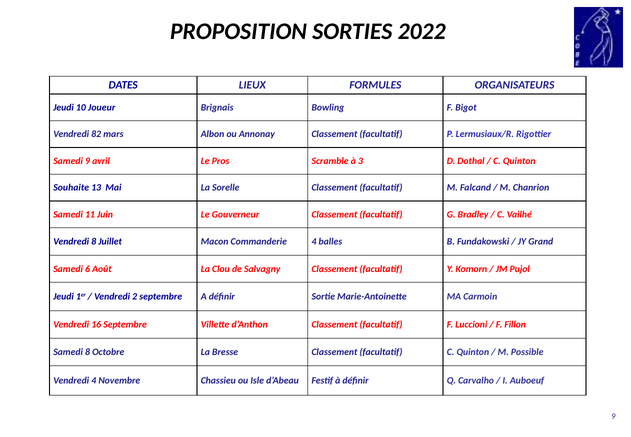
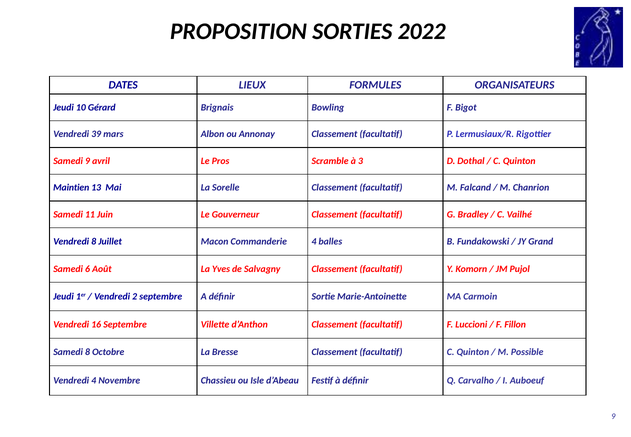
Joueur: Joueur -> Gérard
82: 82 -> 39
Souhaite: Souhaite -> Maintien
Clou: Clou -> Yves
